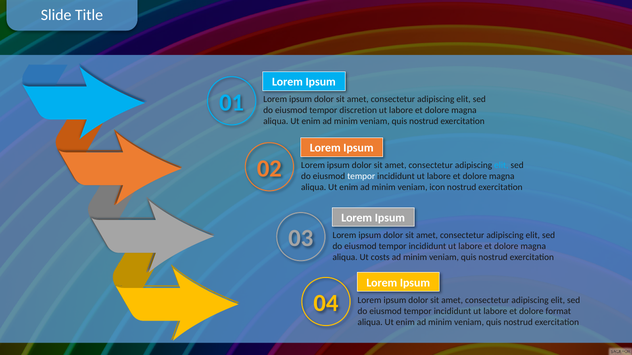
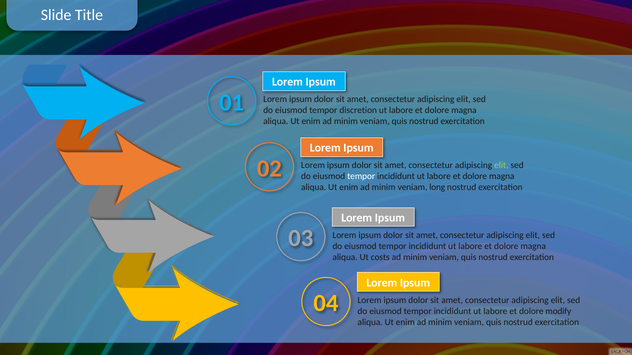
elit at (501, 165) colour: light blue -> light green
icon: icon -> long
format: format -> modify
